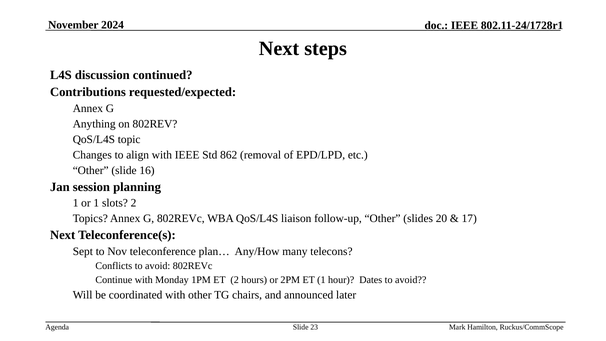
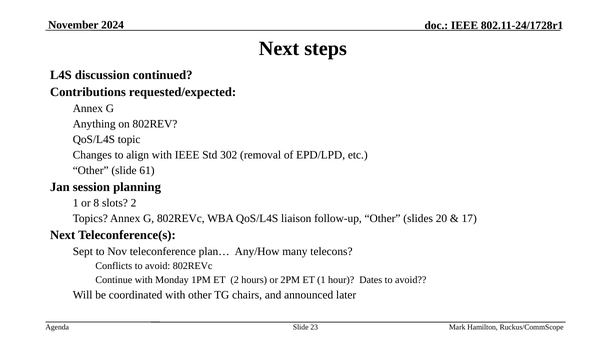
862: 862 -> 302
16: 16 -> 61
or 1: 1 -> 8
